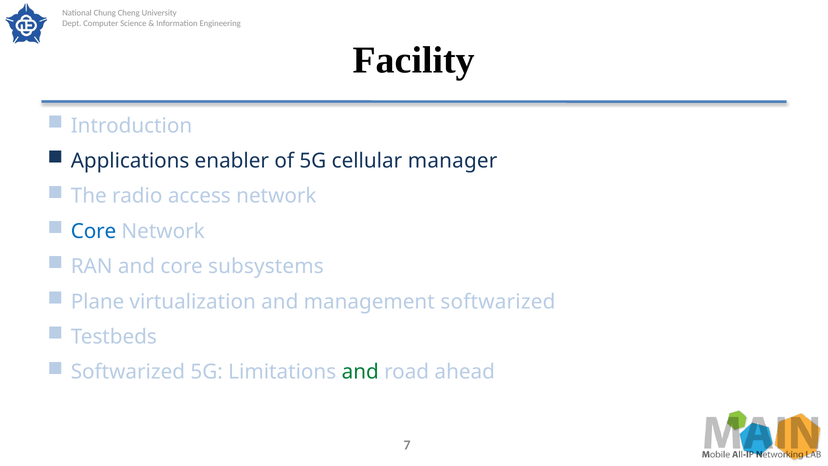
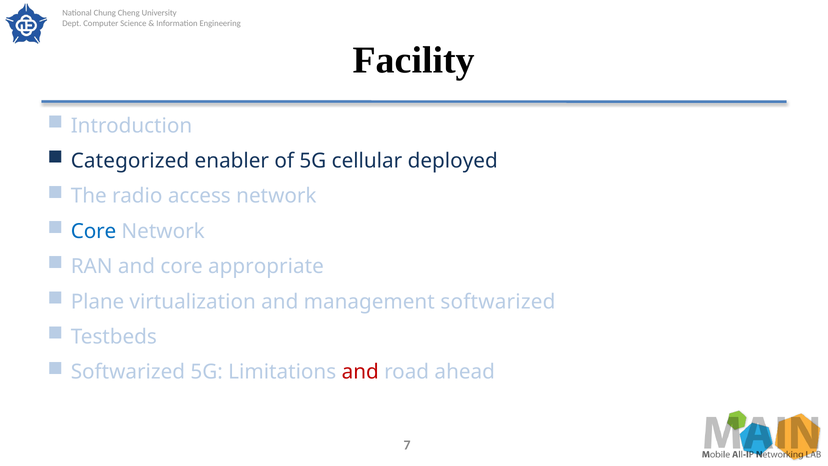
Applications: Applications -> Categorized
manager: manager -> deployed
subsystems: subsystems -> appropriate
and at (360, 372) colour: green -> red
